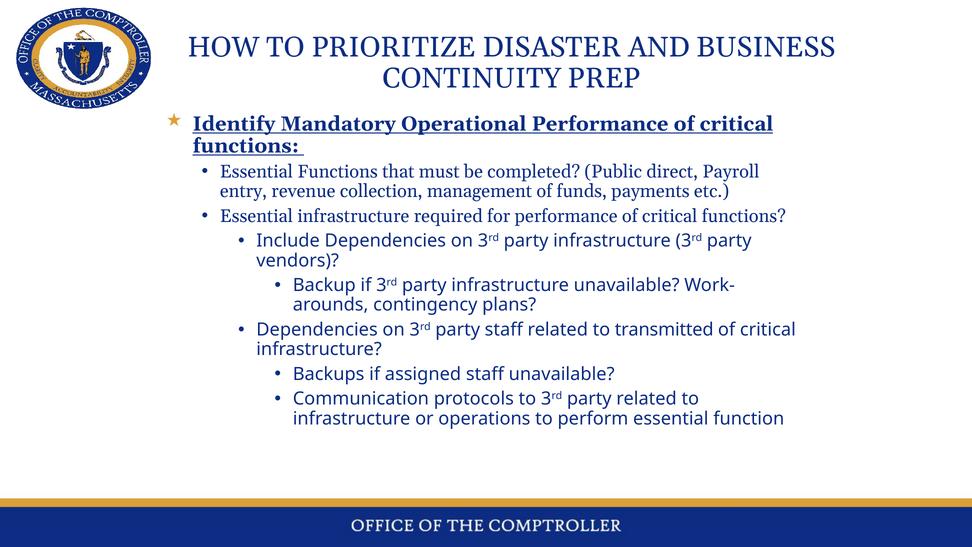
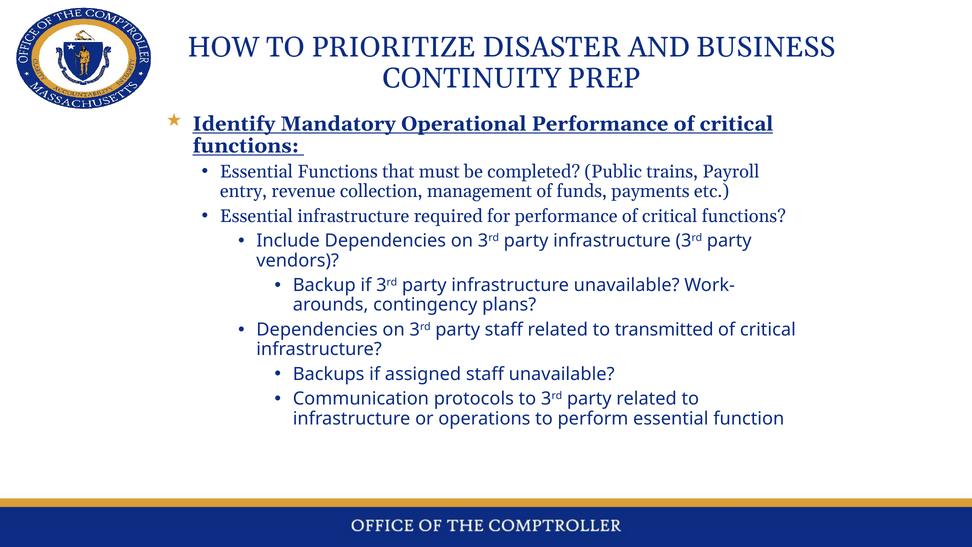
direct: direct -> trains
